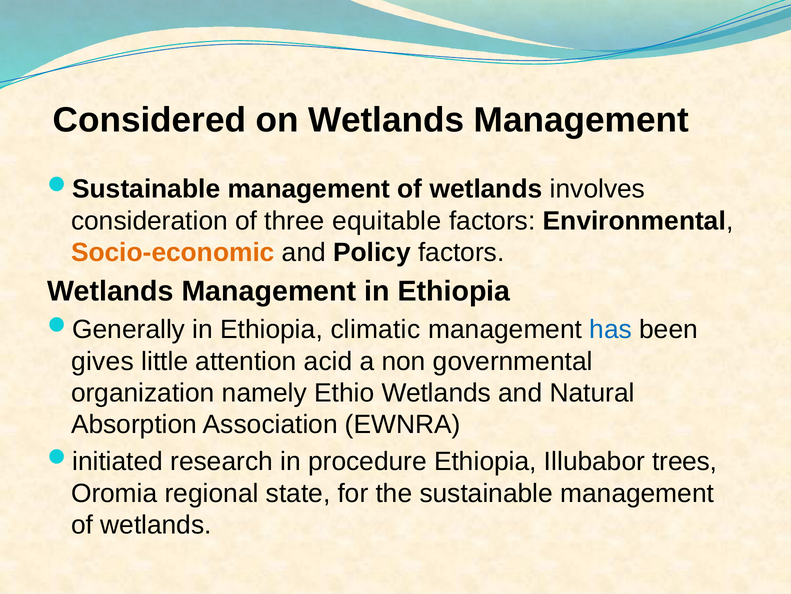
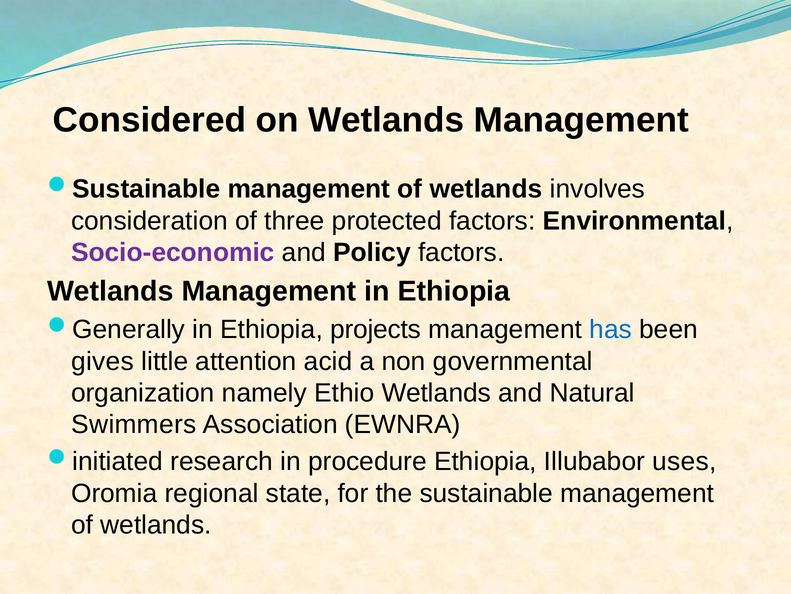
equitable: equitable -> protected
Socio-economic colour: orange -> purple
climatic: climatic -> projects
Absorption: Absorption -> Swimmers
trees: trees -> uses
